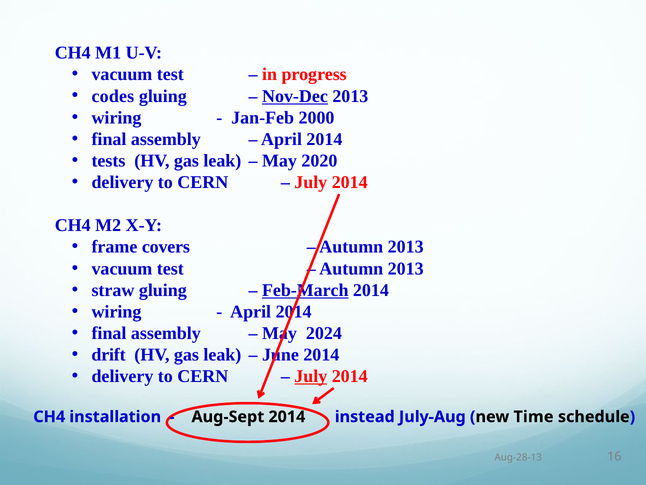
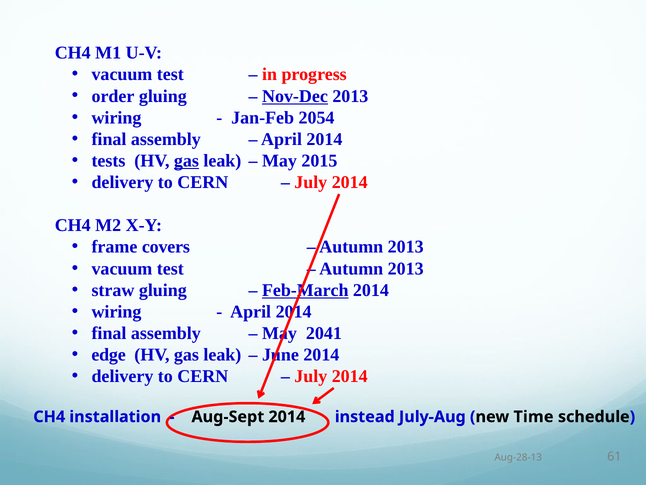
codes: codes -> order
2000: 2000 -> 2054
gas at (186, 161) underline: none -> present
2020: 2020 -> 2015
2024: 2024 -> 2041
drift: drift -> edge
July at (311, 376) underline: present -> none
16: 16 -> 61
